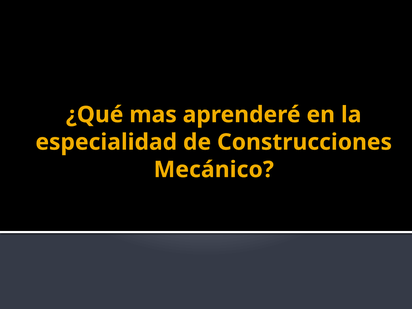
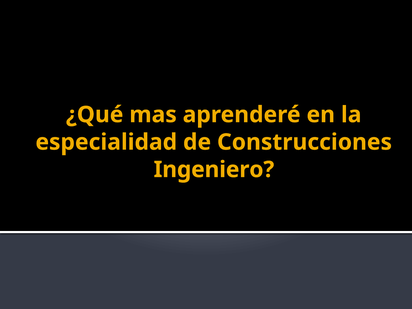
Mecánico: Mecánico -> Ingeniero
